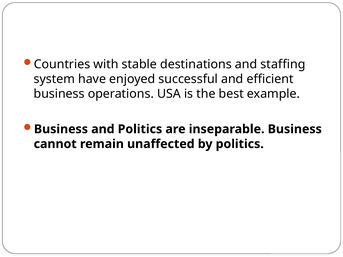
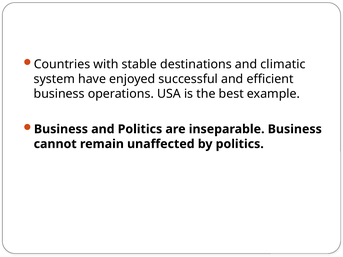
staffing: staffing -> climatic
